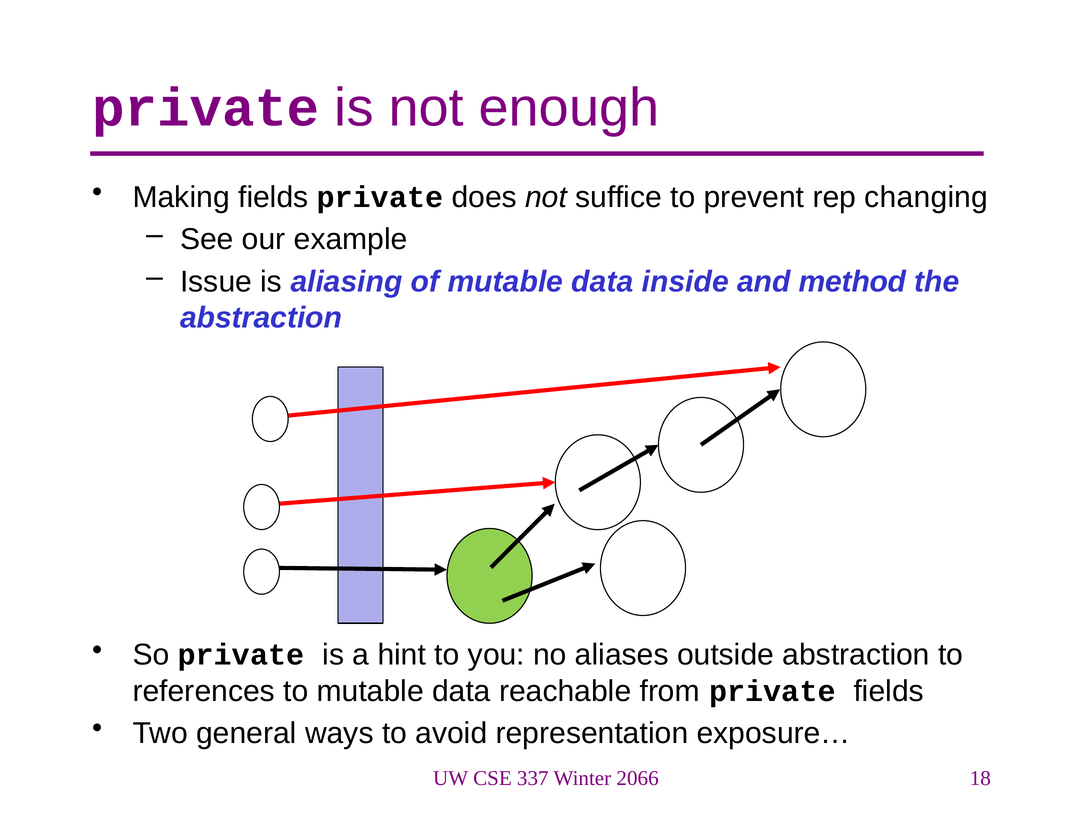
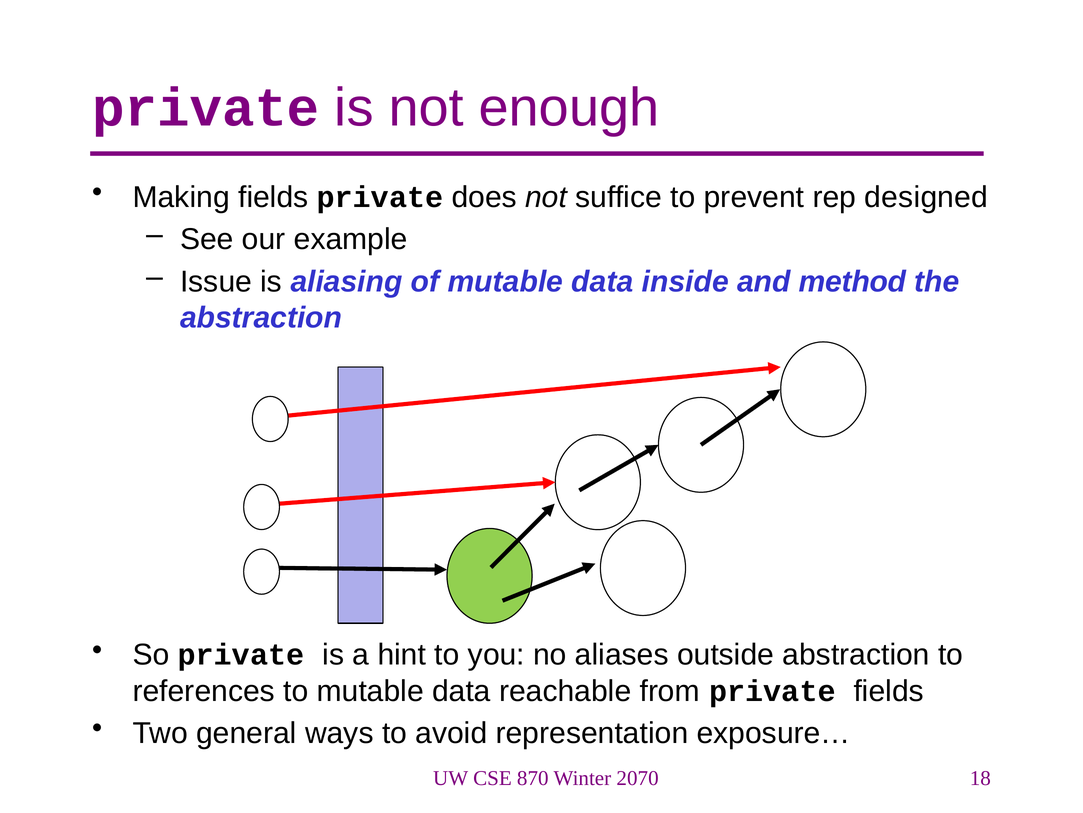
changing: changing -> designed
337: 337 -> 870
2066: 2066 -> 2070
